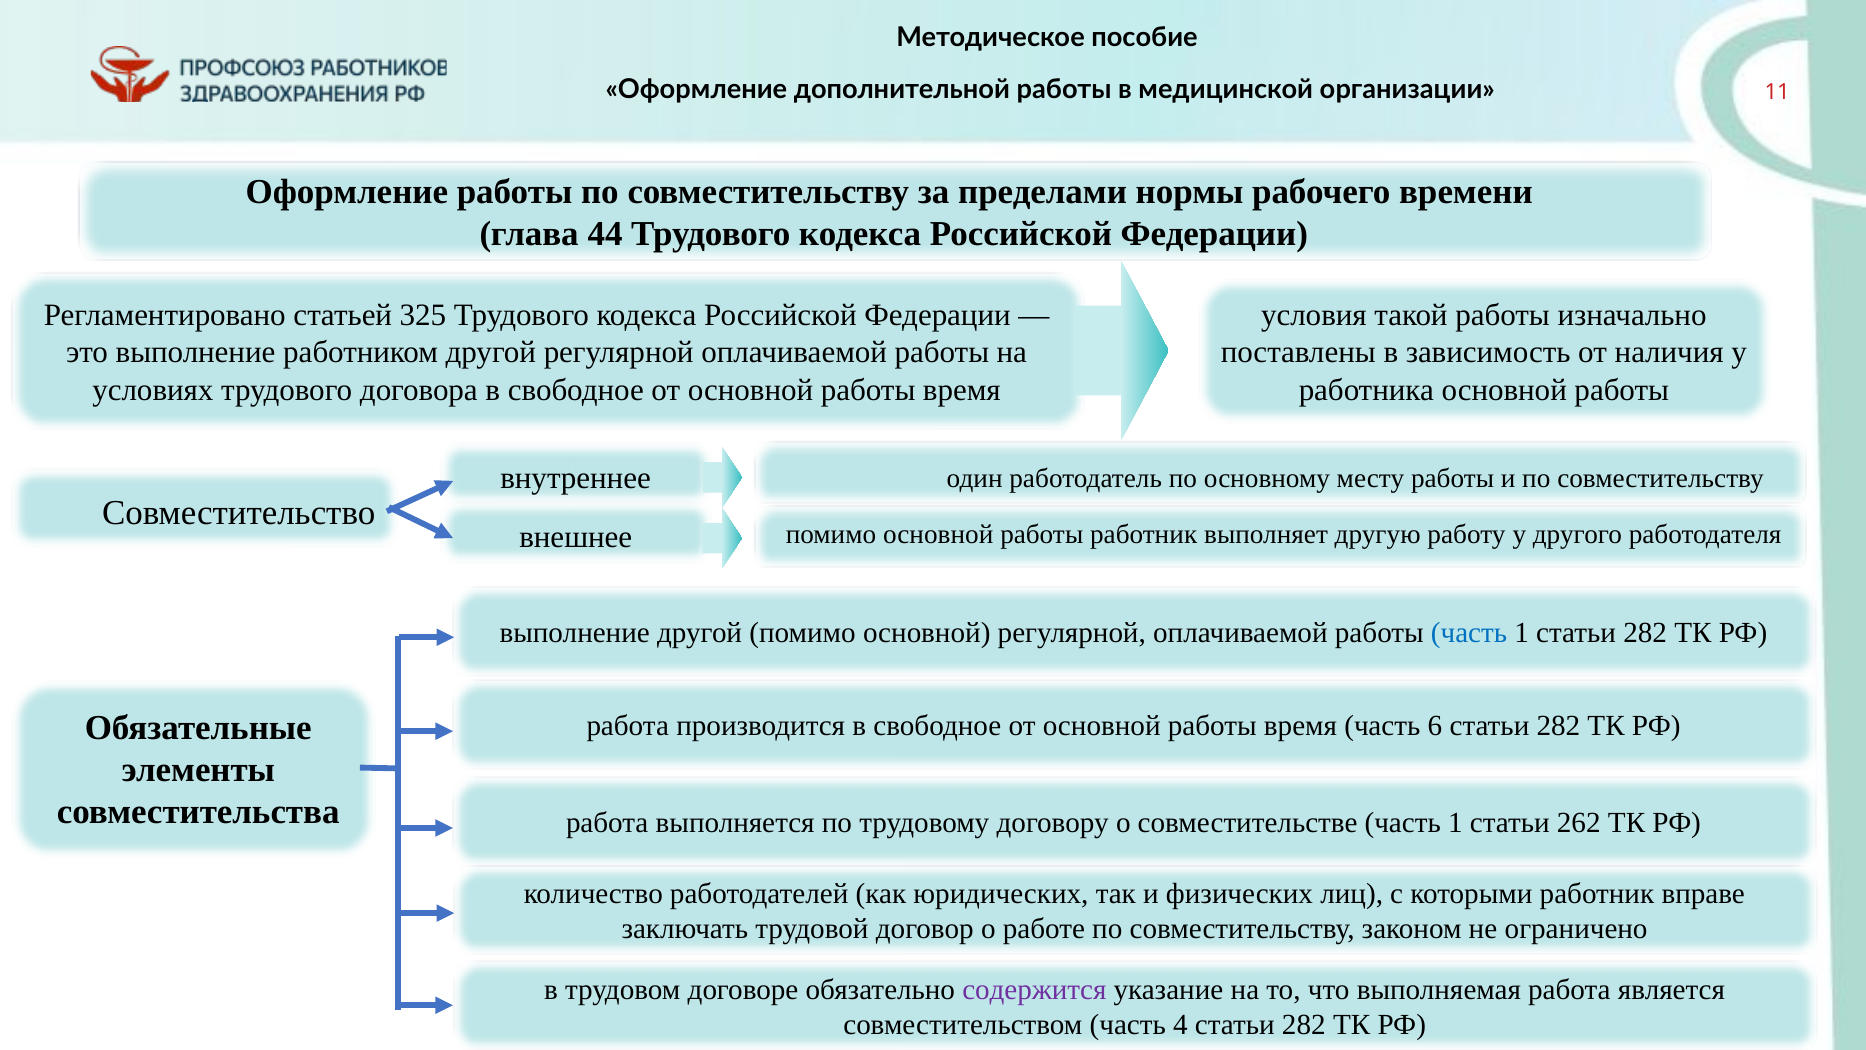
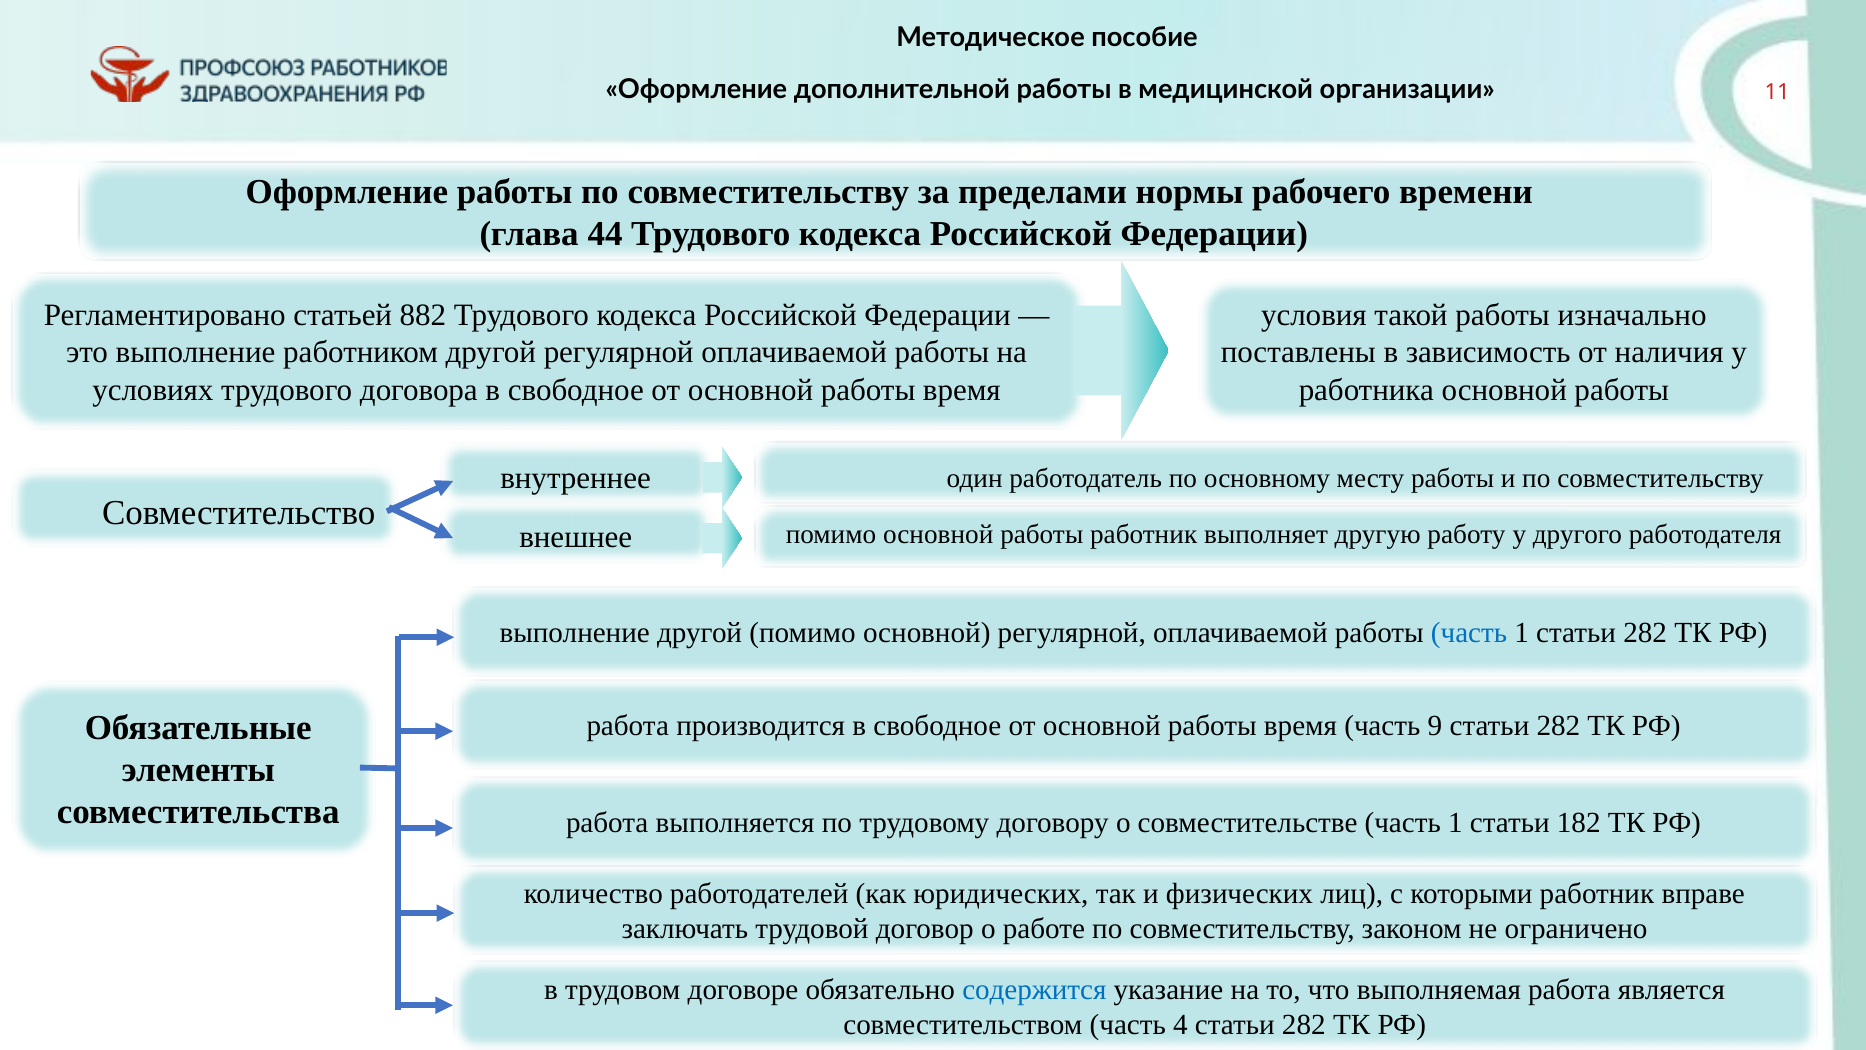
325: 325 -> 882
6: 6 -> 9
262: 262 -> 182
содержится colour: purple -> blue
